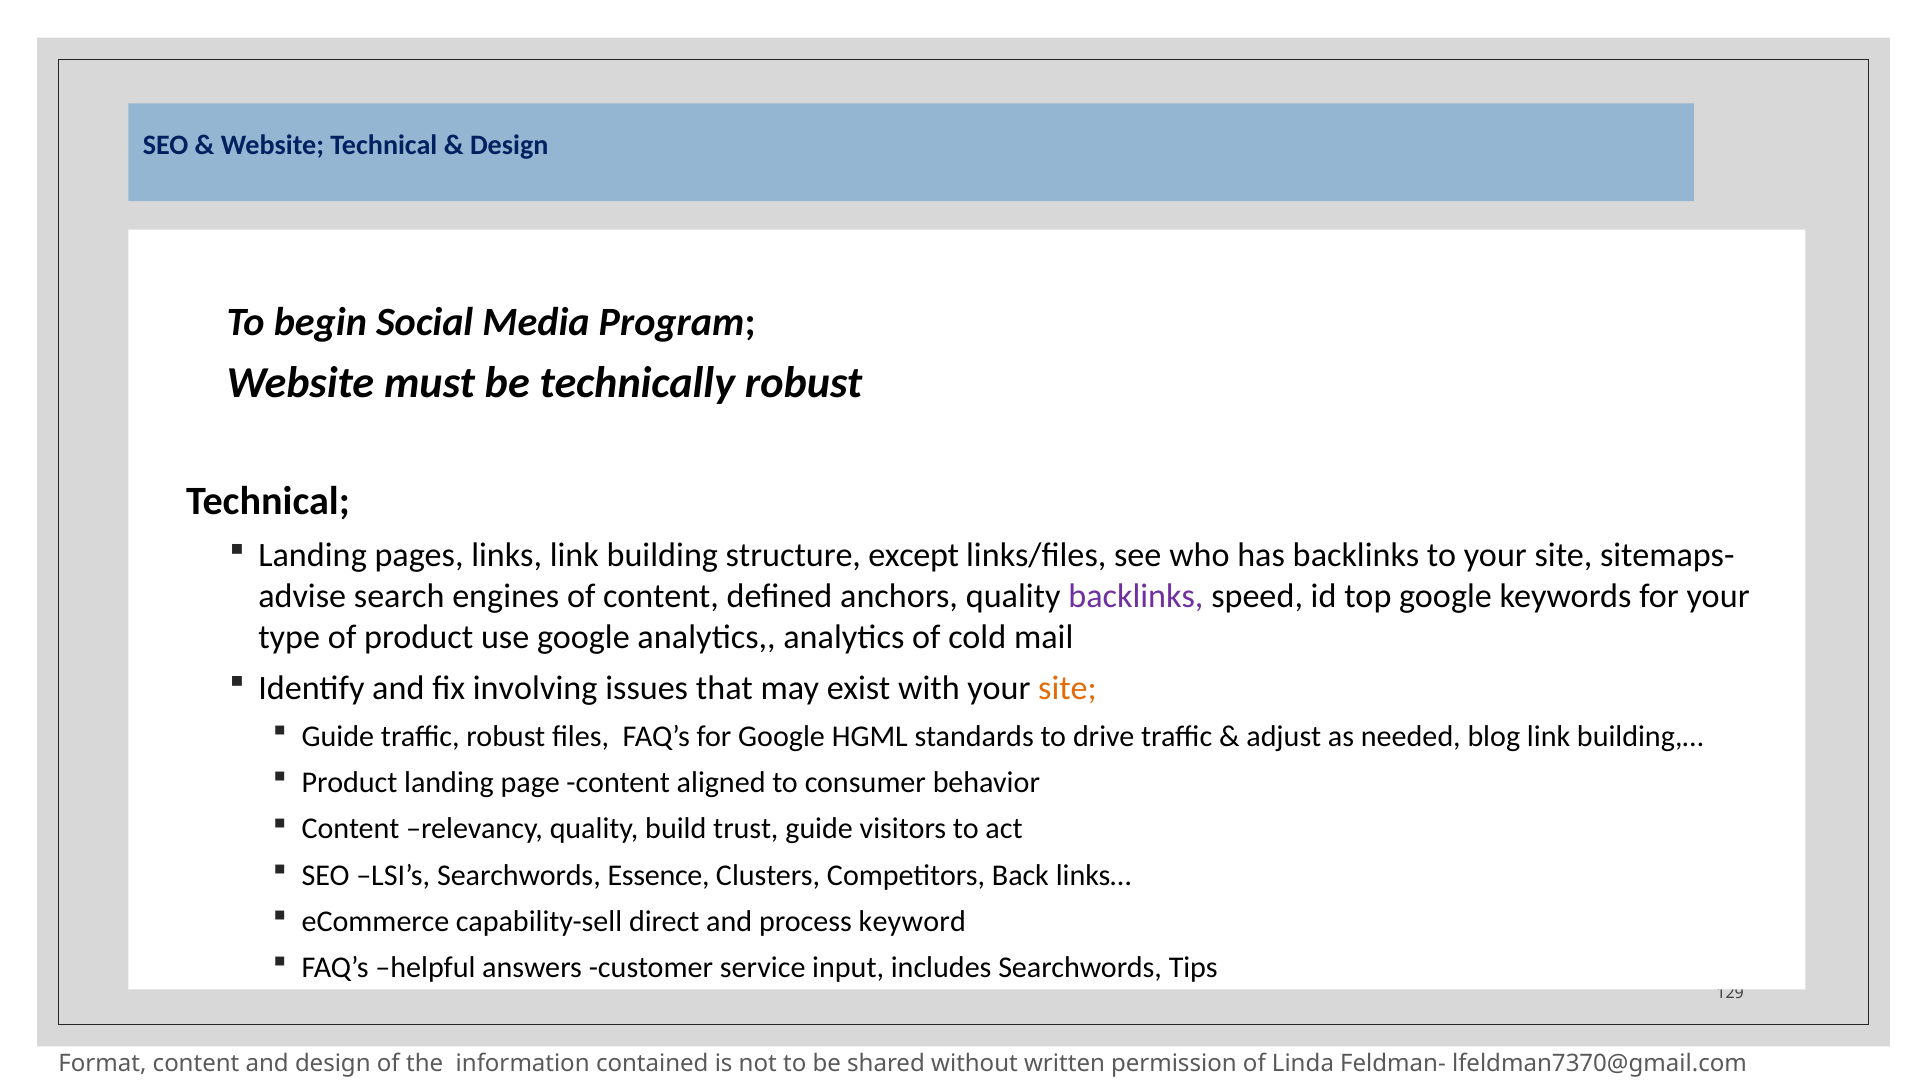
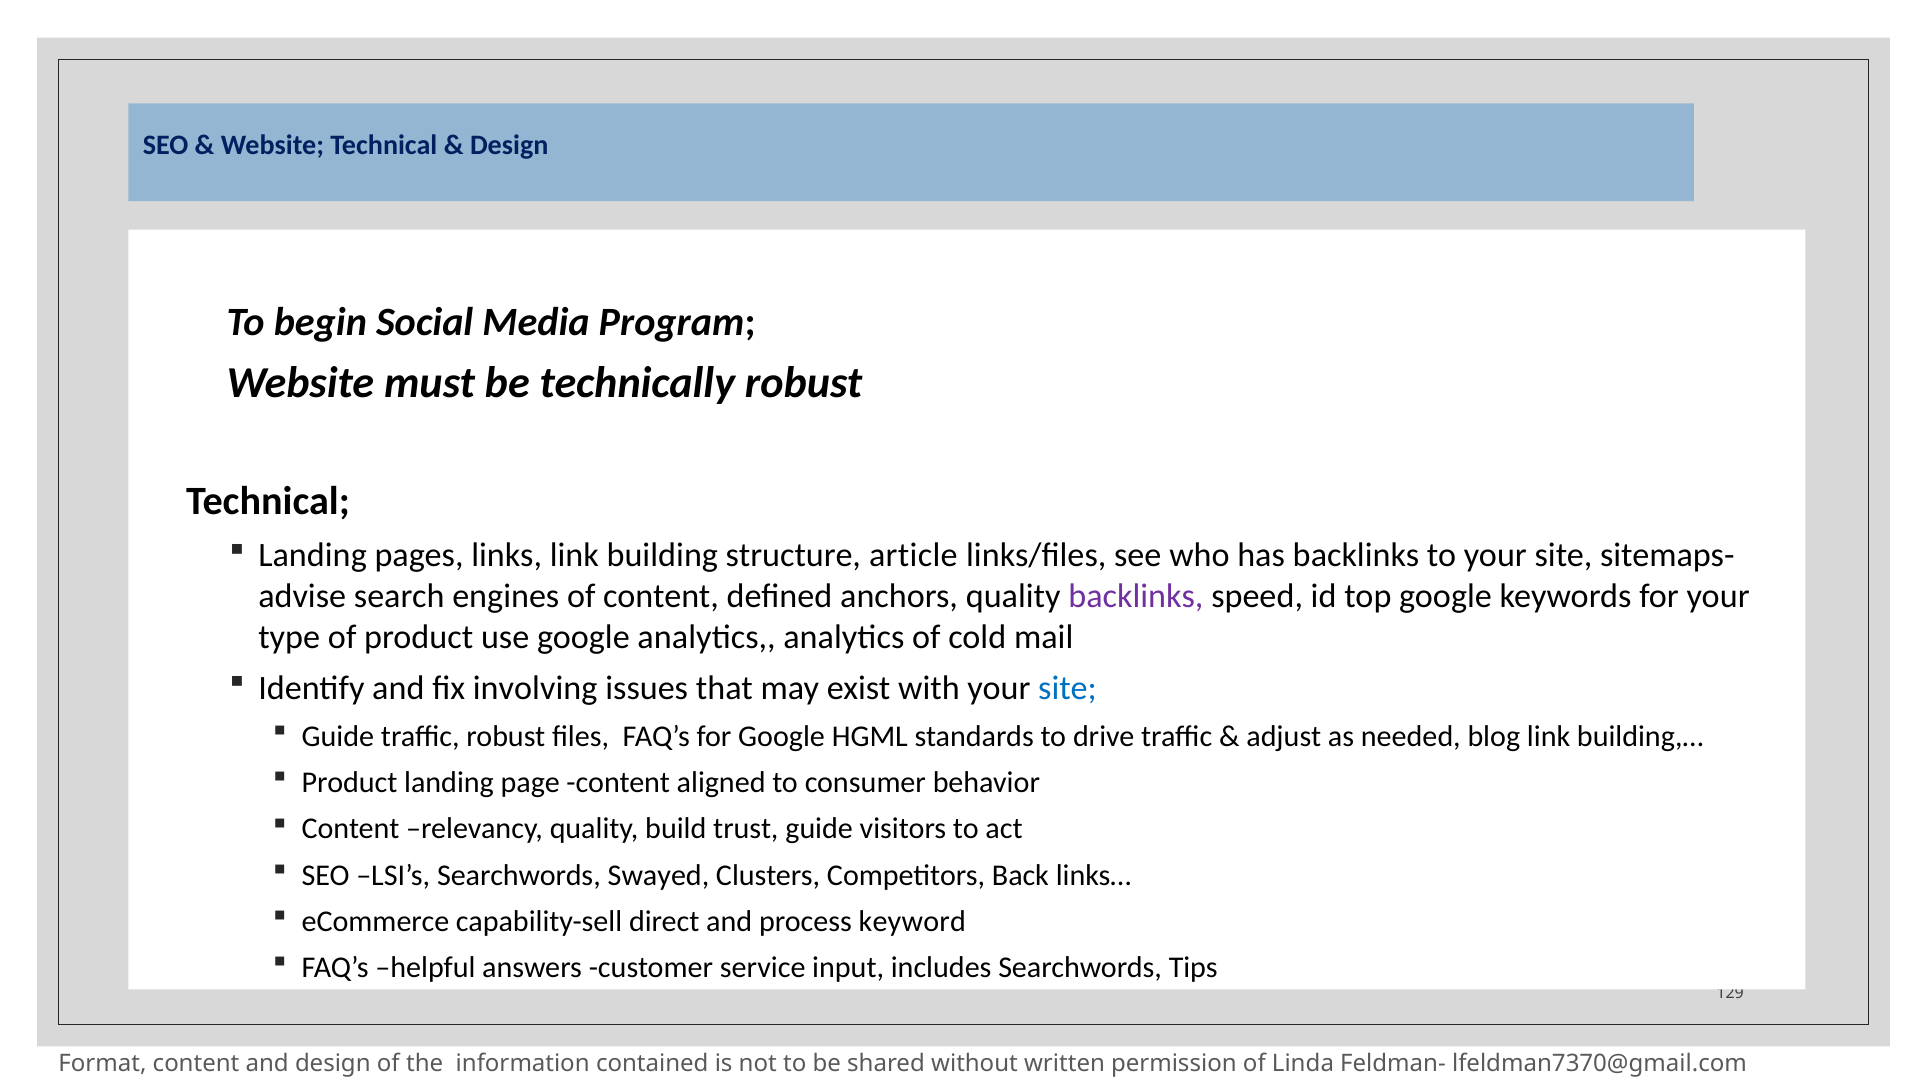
except: except -> article
site at (1067, 688) colour: orange -> blue
Essence: Essence -> Swayed
